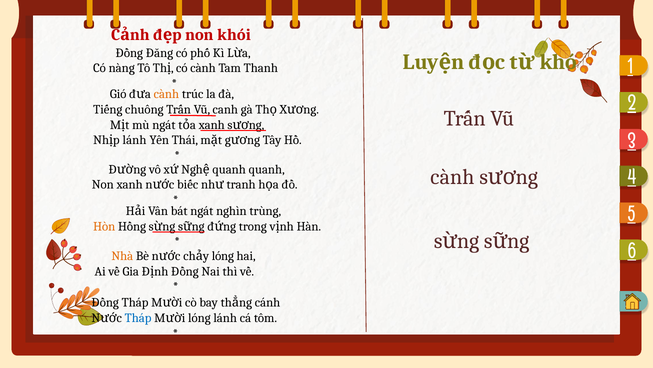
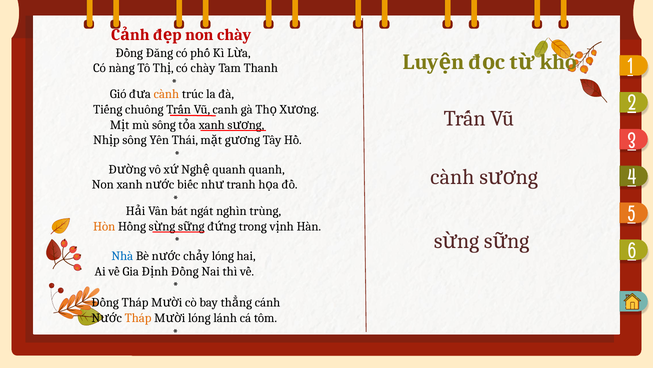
non khói: khói -> chày
có cành: cành -> chày
mù ngát: ngát -> sông
lánh at (135, 140): lánh -> sông
Nhà colour: orange -> blue
Tháp at (138, 317) colour: blue -> orange
